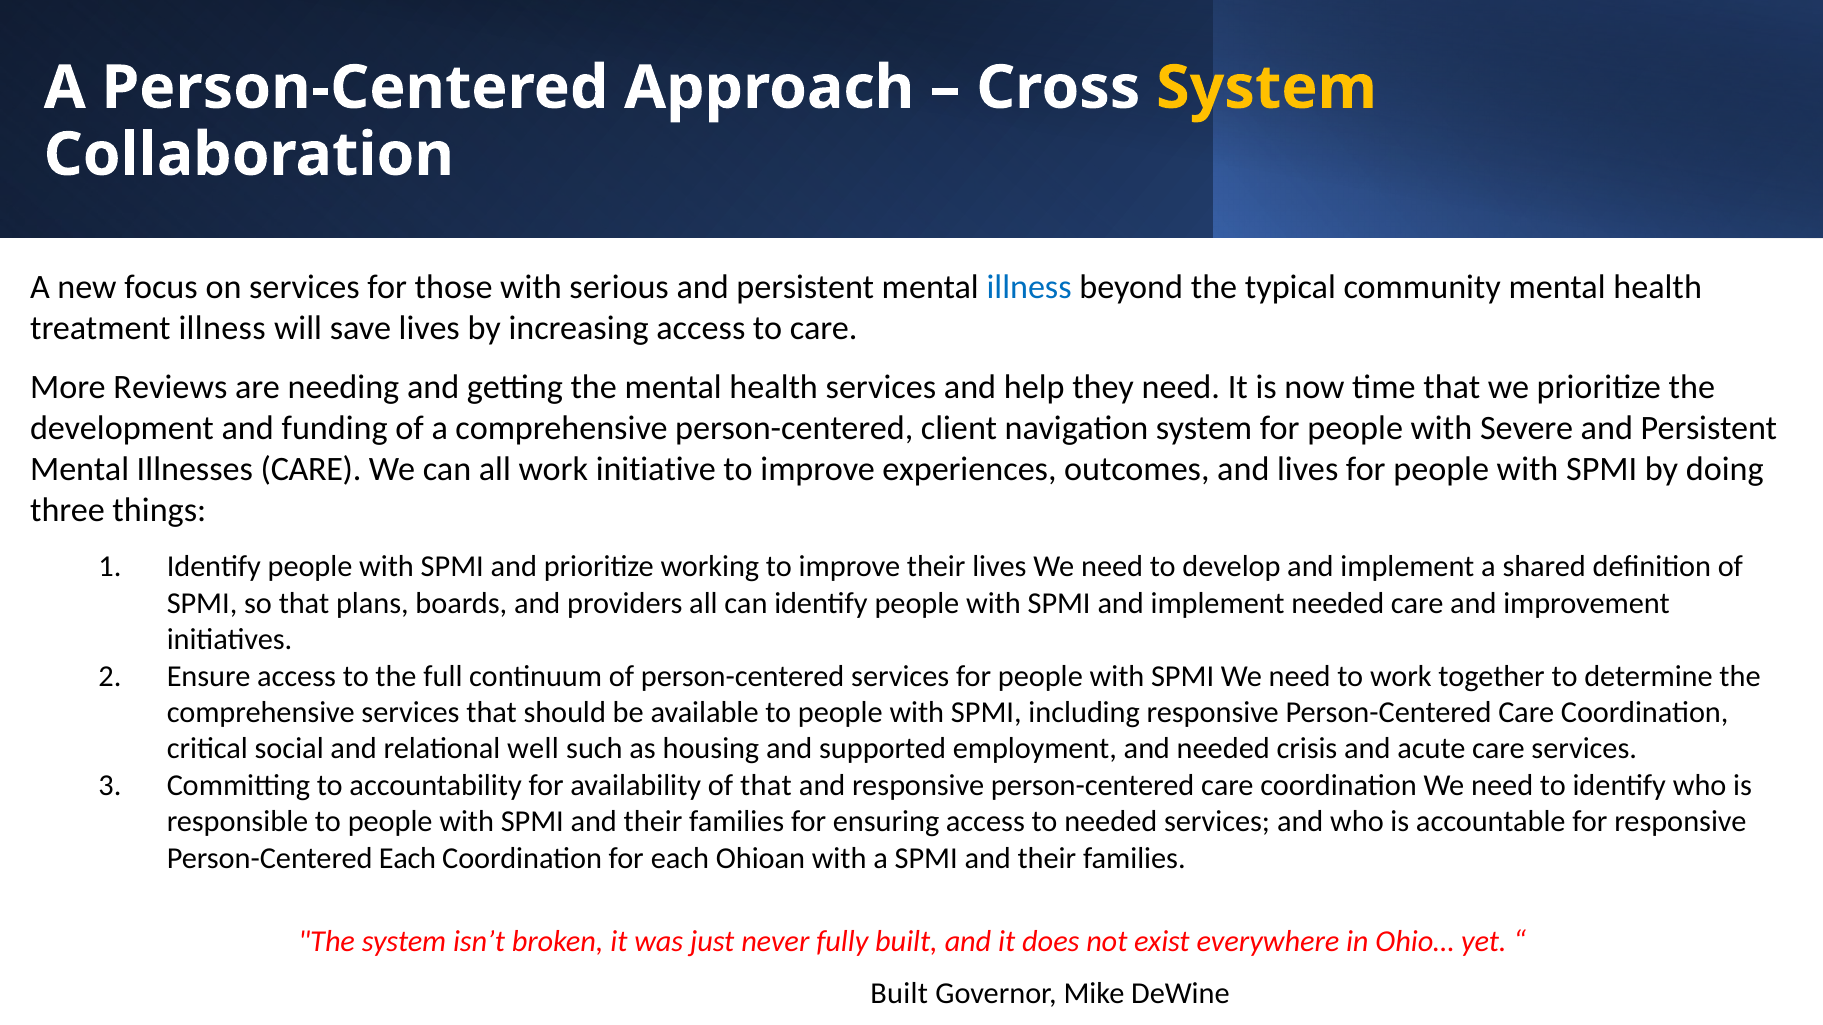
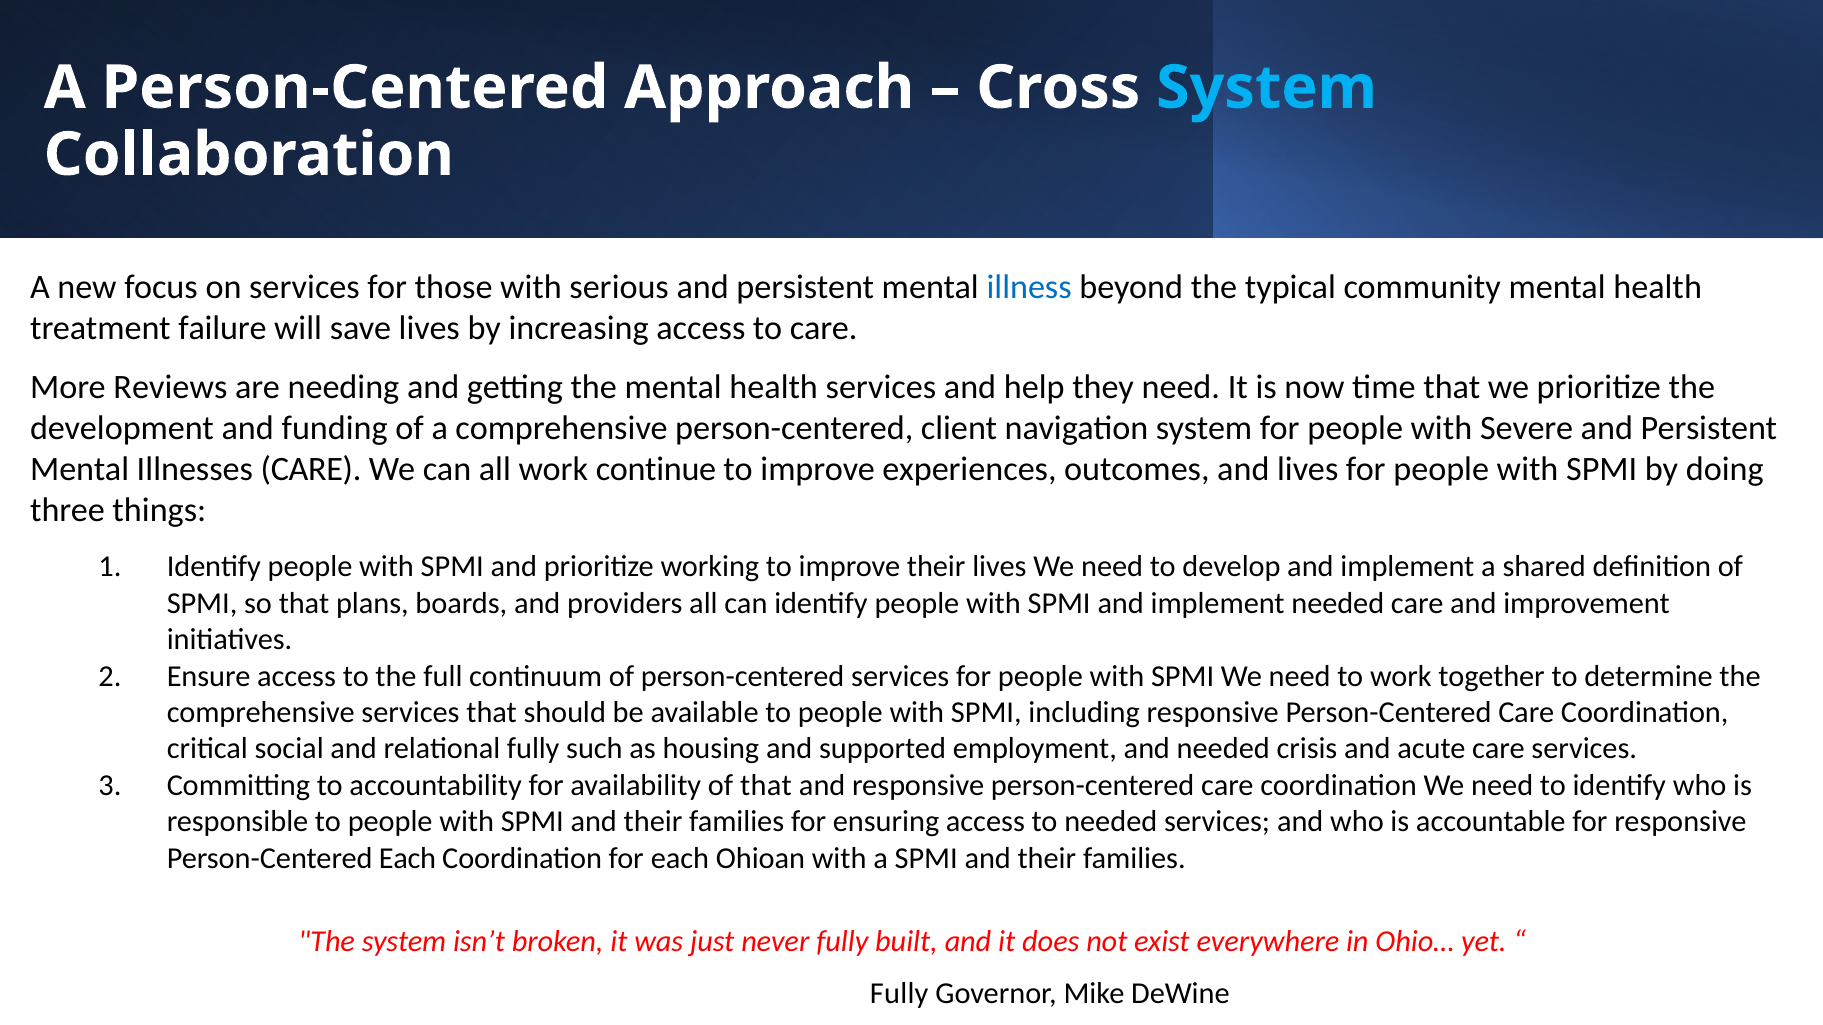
System at (1267, 88) colour: yellow -> light blue
treatment illness: illness -> failure
initiative: initiative -> continue
relational well: well -> fully
Built at (899, 994): Built -> Fully
